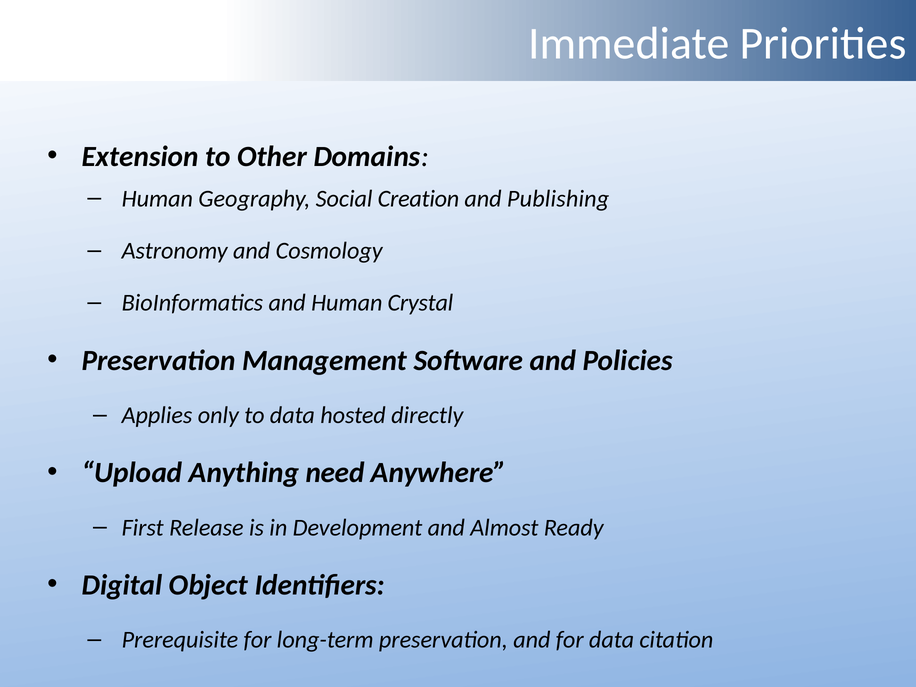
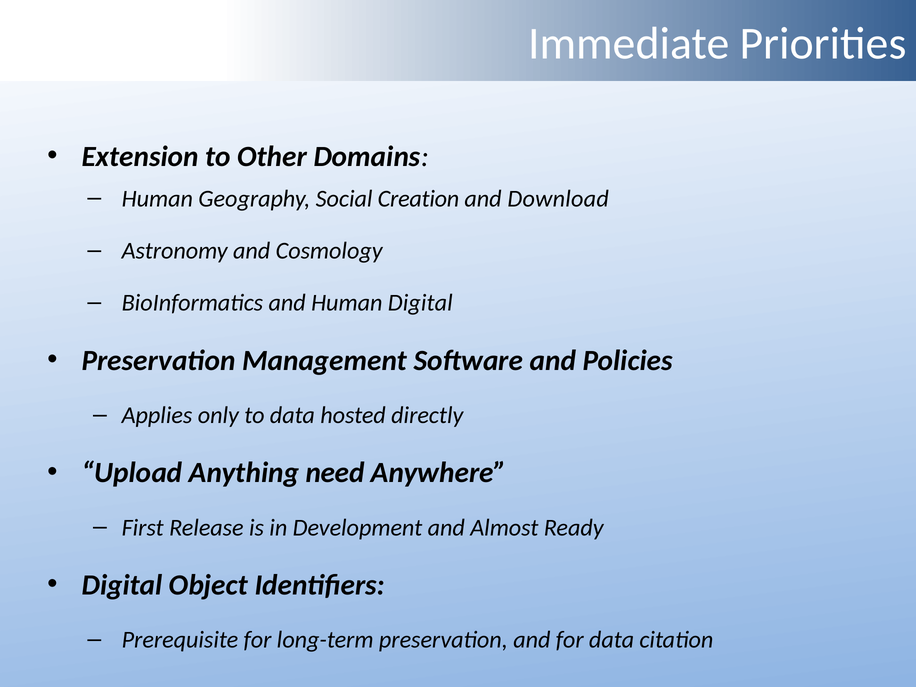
Publishing: Publishing -> Download
Human Crystal: Crystal -> Digital
